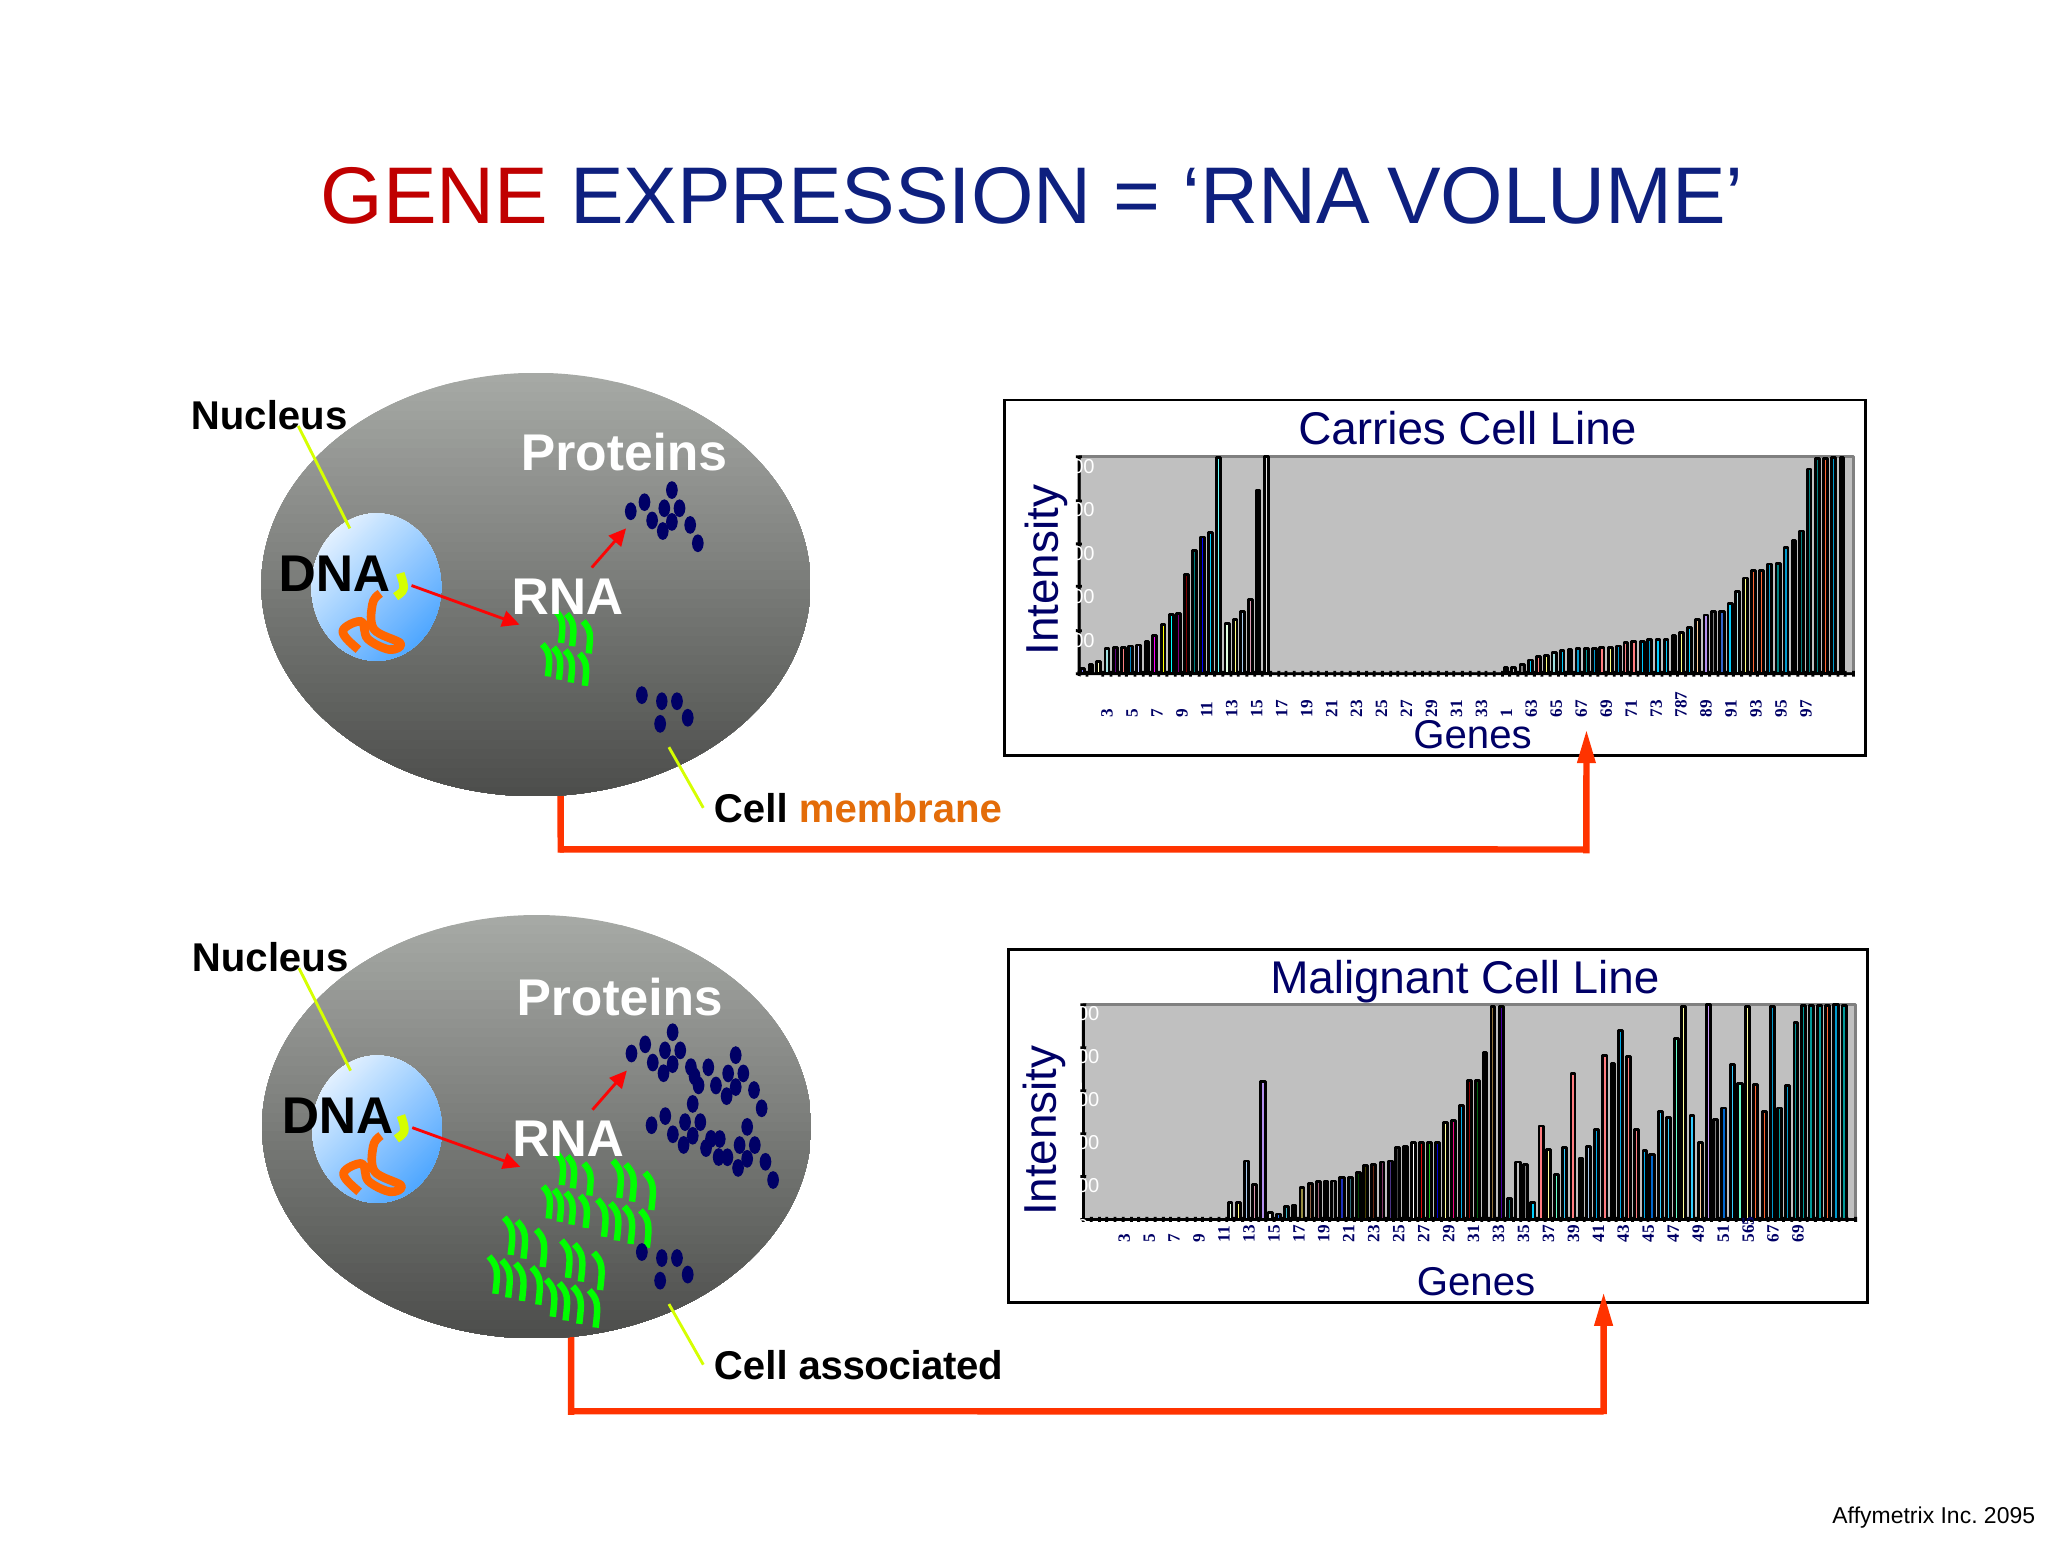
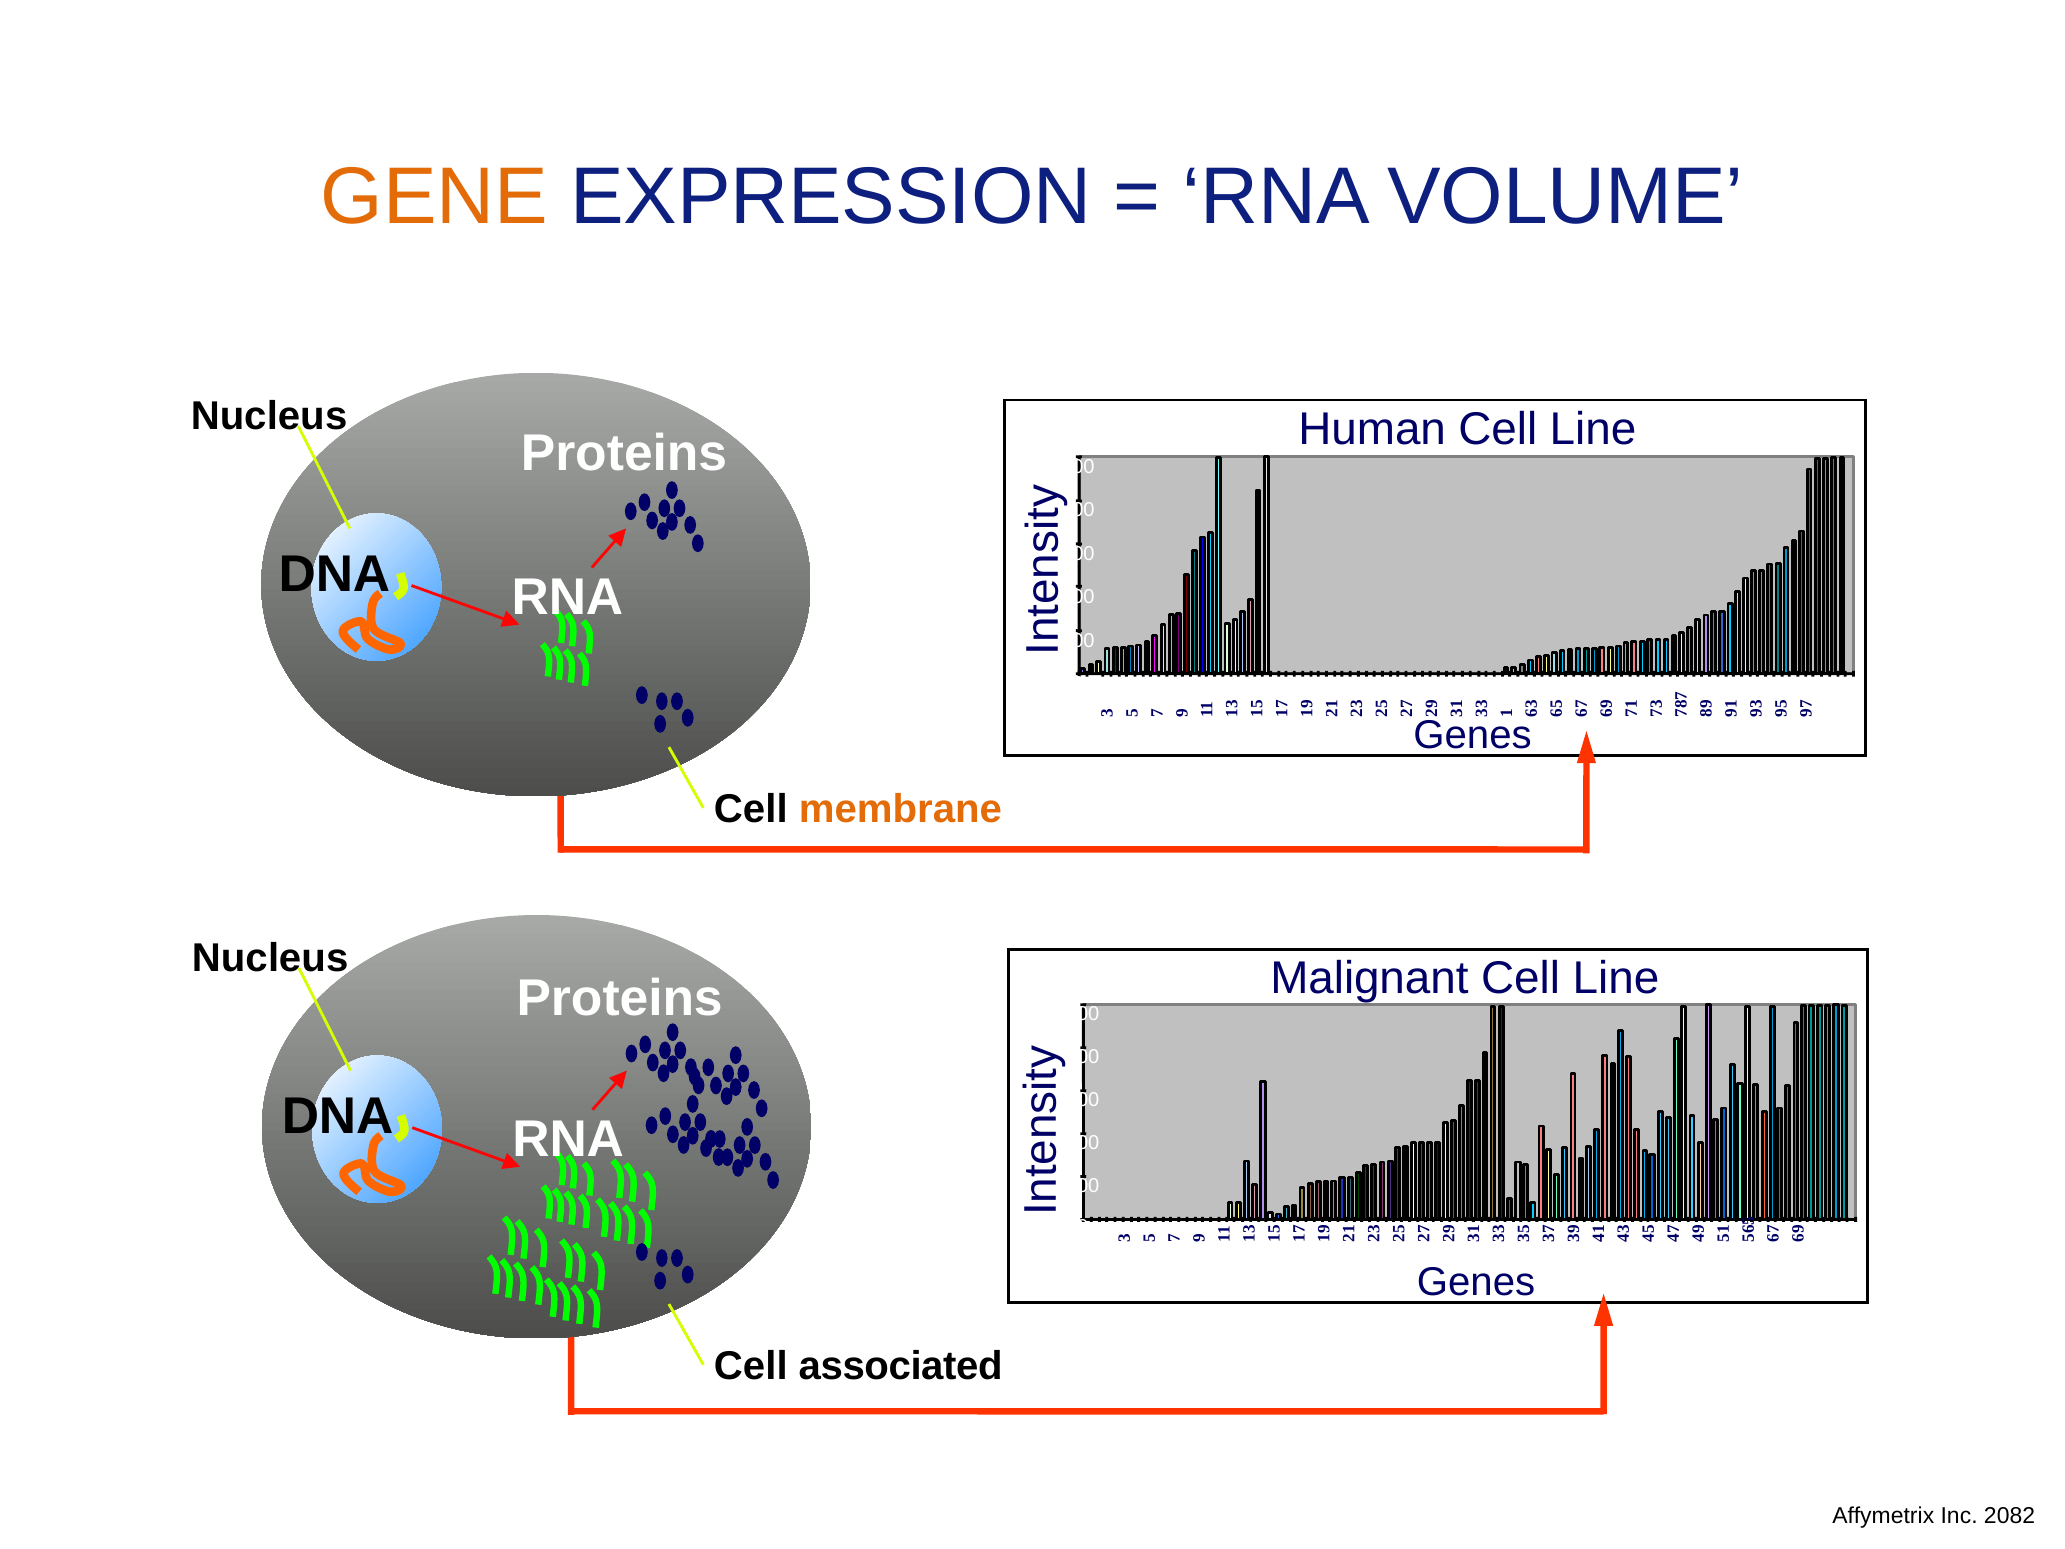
GENE colour: red -> orange
Carries: Carries -> Human
2095: 2095 -> 2082
